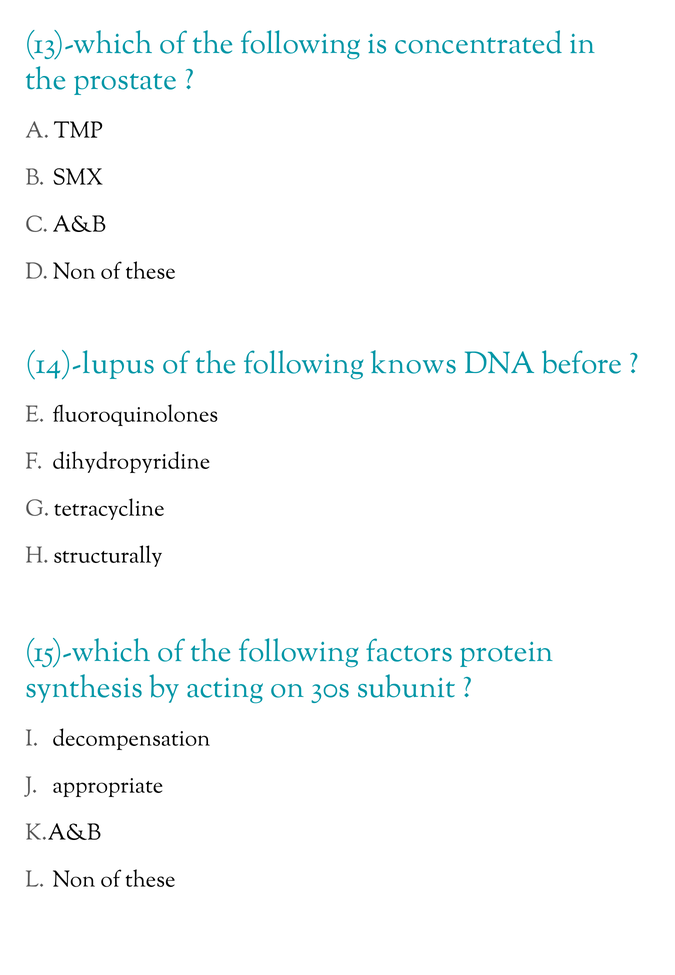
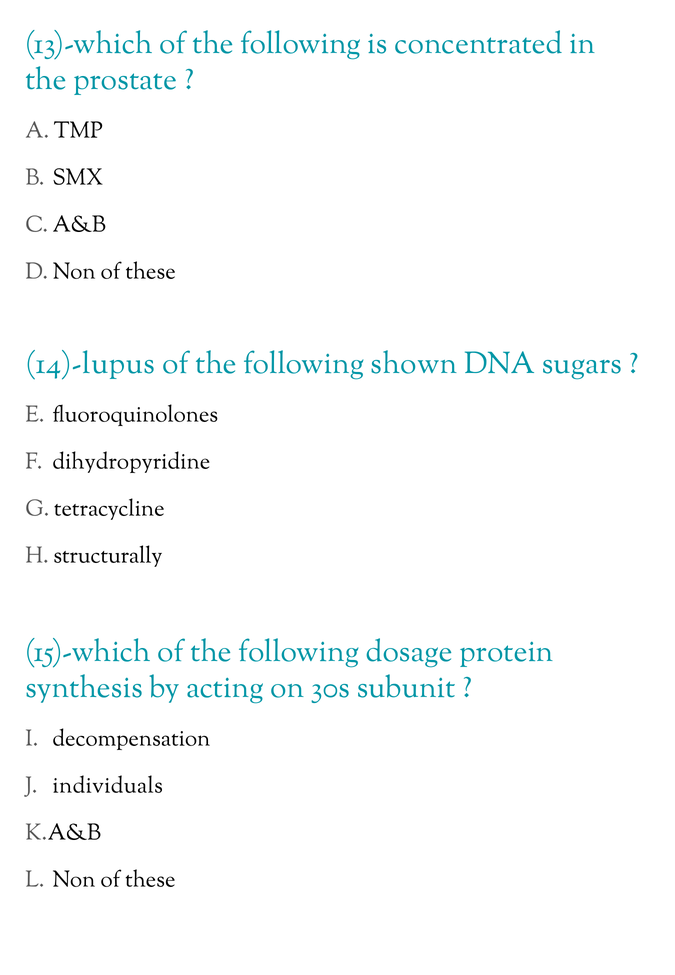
knows: knows -> shown
before: before -> sugars
factors: factors -> dosage
appropriate: appropriate -> individuals
